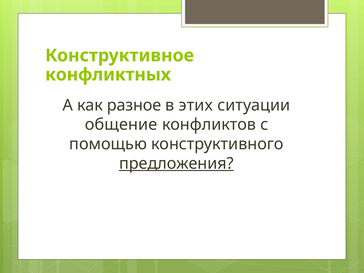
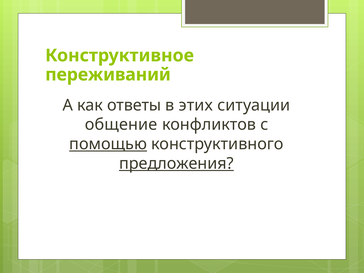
конфликтных: конфликтных -> переживаний
разное: разное -> ответы
помощью underline: none -> present
